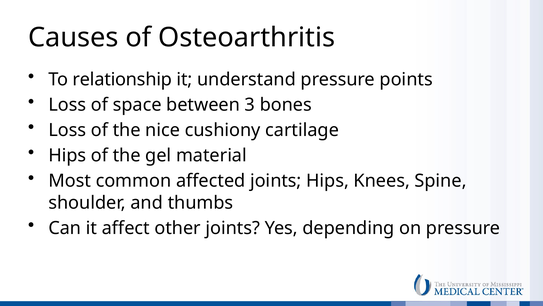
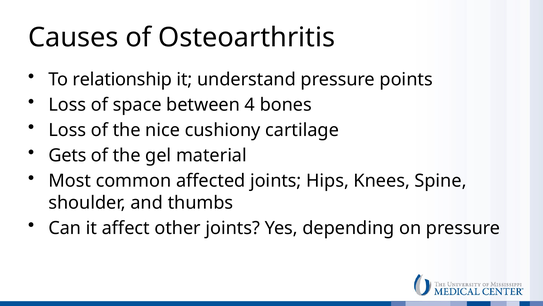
3: 3 -> 4
Hips at (67, 155): Hips -> Gets
